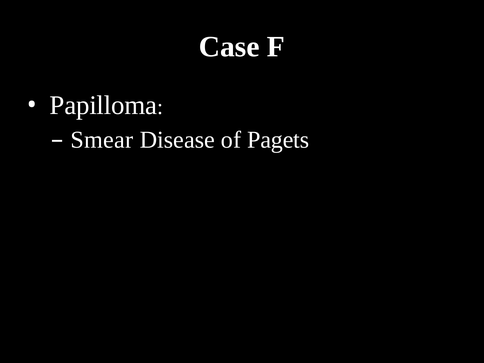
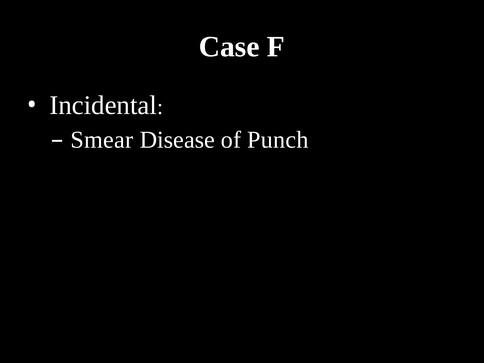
Papilloma: Papilloma -> Incidental
Pagets: Pagets -> Punch
